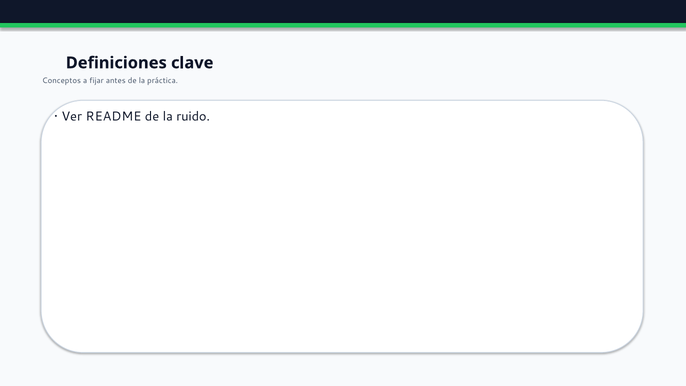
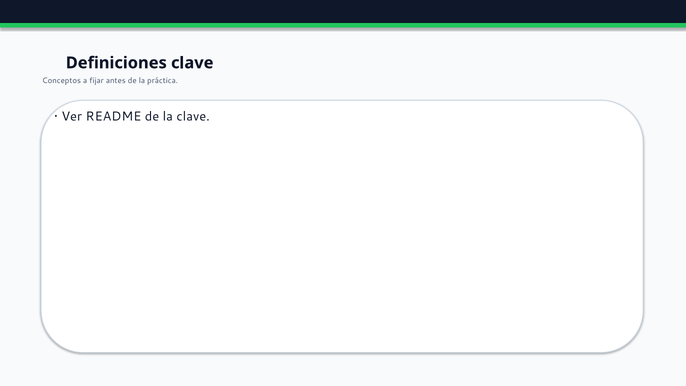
la ruido: ruido -> clave
